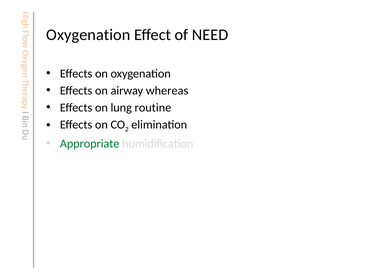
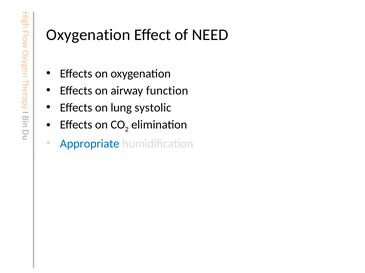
whereas: whereas -> function
routine: routine -> systolic
Appropriate colour: green -> blue
